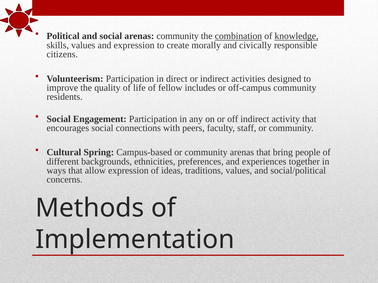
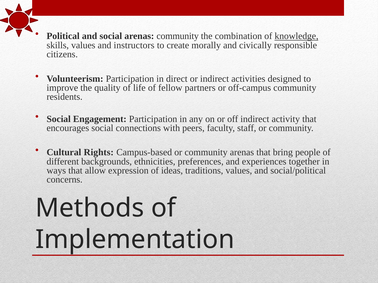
combination underline: present -> none
and expression: expression -> instructors
includes: includes -> partners
Spring: Spring -> Rights
